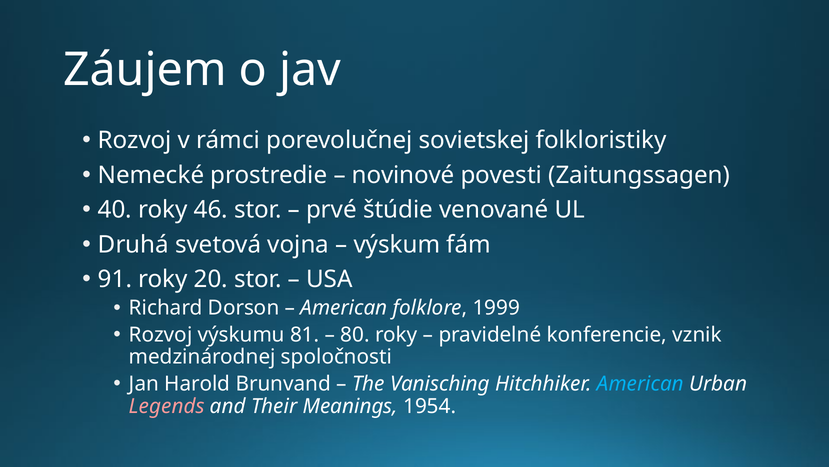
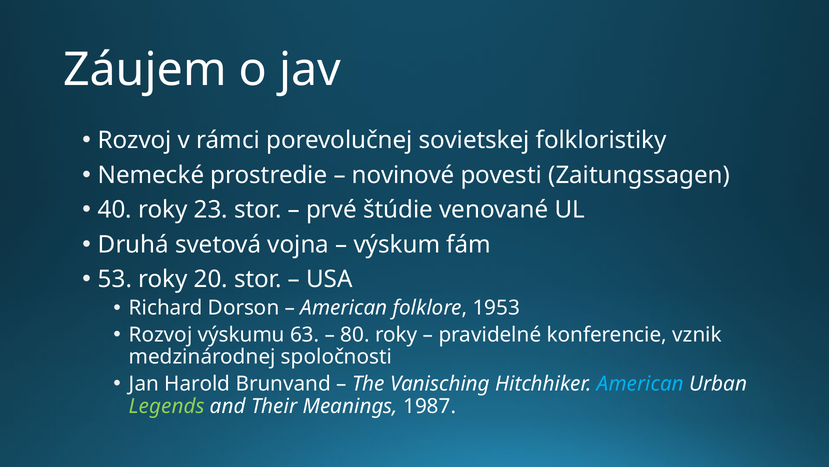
46: 46 -> 23
91: 91 -> 53
1999: 1999 -> 1953
81: 81 -> 63
Legends colour: pink -> light green
1954: 1954 -> 1987
